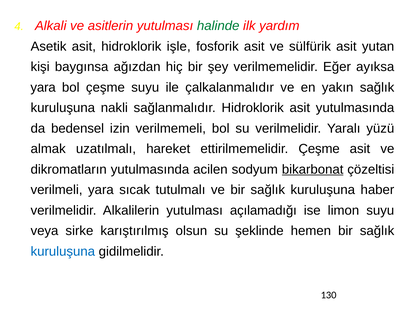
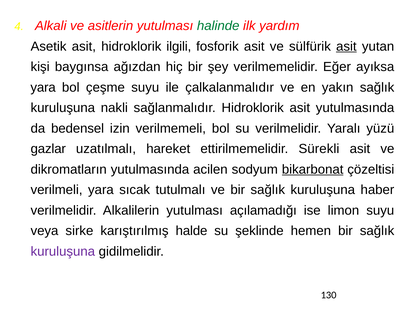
işle: işle -> ilgili
asit at (346, 46) underline: none -> present
almak: almak -> gazlar
ettirilmemelidir Çeşme: Çeşme -> Sürekli
olsun: olsun -> halde
kuruluşuna at (63, 252) colour: blue -> purple
